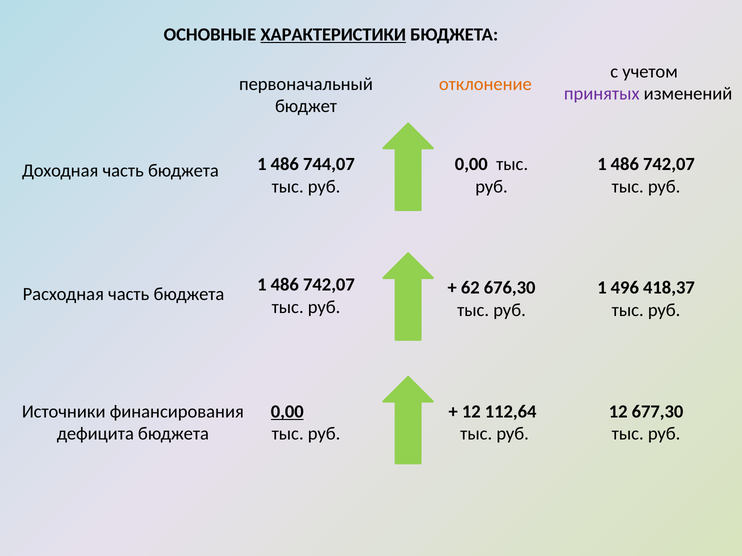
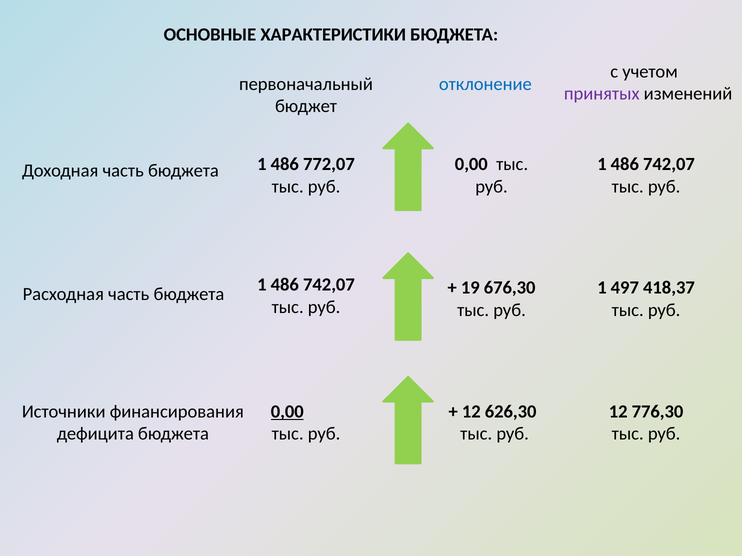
ХАРАКТЕРИСТИКИ underline: present -> none
отклонение colour: orange -> blue
744,07: 744,07 -> 772,07
62: 62 -> 19
496: 496 -> 497
112,64: 112,64 -> 626,30
677,30: 677,30 -> 776,30
